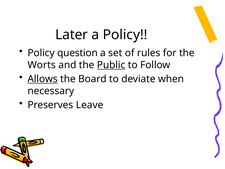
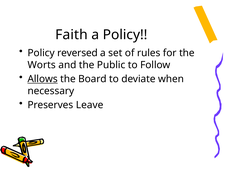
Later: Later -> Faith
question: question -> reversed
Public underline: present -> none
